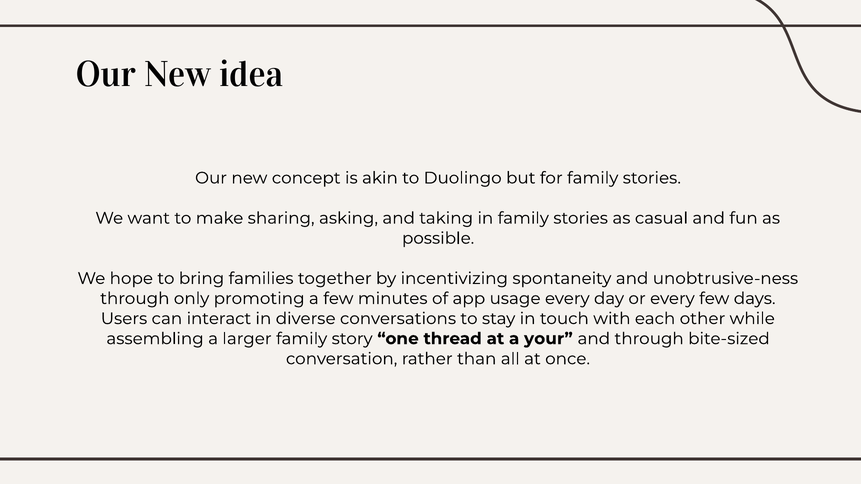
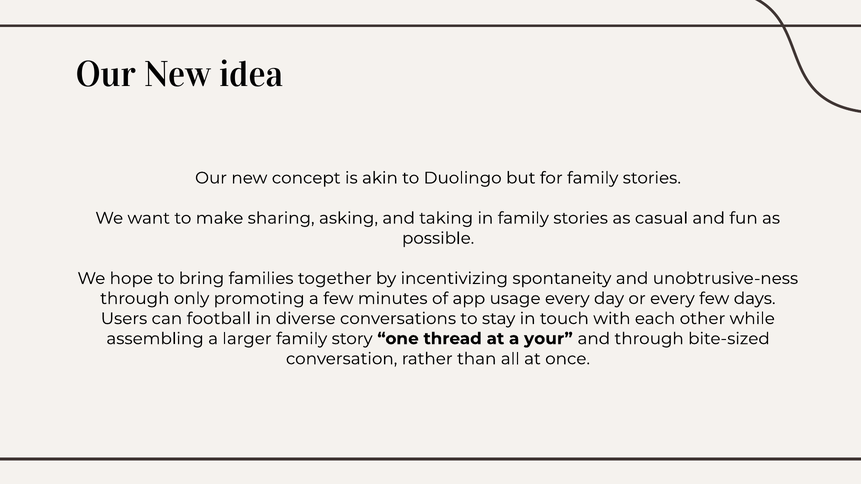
interact: interact -> football
